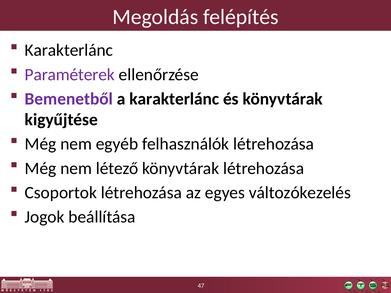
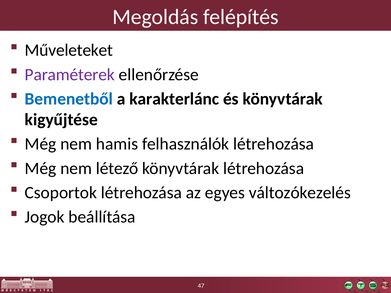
Karakterlánc at (69, 50): Karakterlánc -> Műveleteket
Bemenetből colour: purple -> blue
egyéb: egyéb -> hamis
